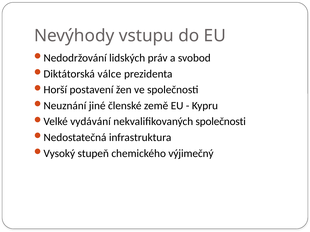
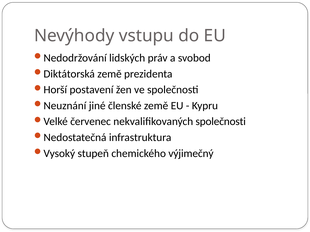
válce at (109, 74): válce -> země
vydávání: vydávání -> červenec
